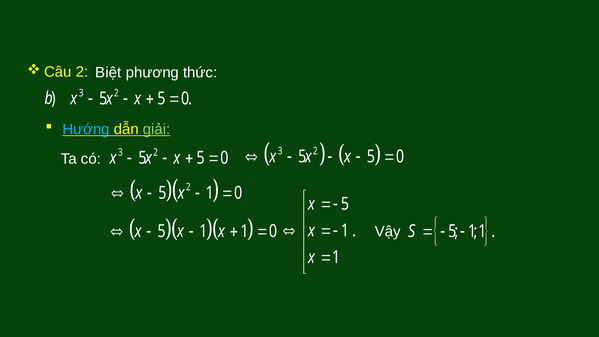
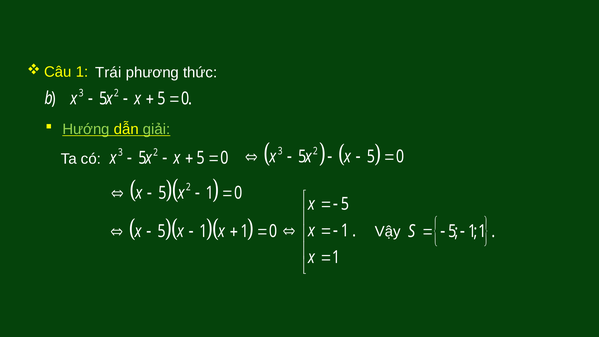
2 at (82, 72): 2 -> 1
Biệt: Biệt -> Trái
Hướng colour: light blue -> light green
